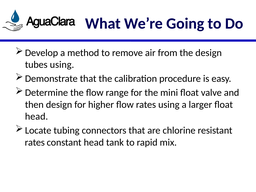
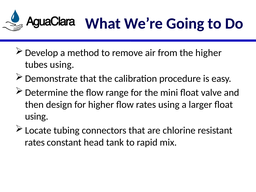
the design: design -> higher
head at (37, 117): head -> using
